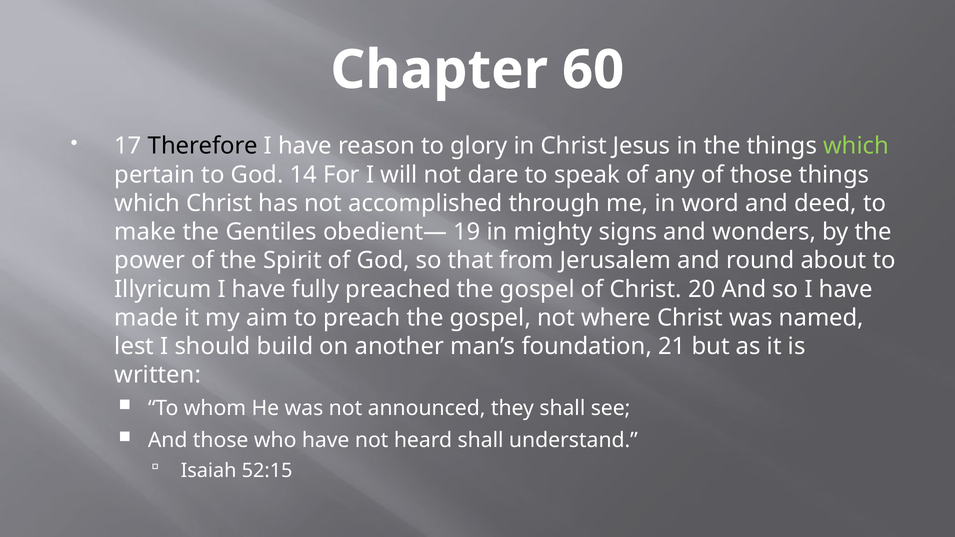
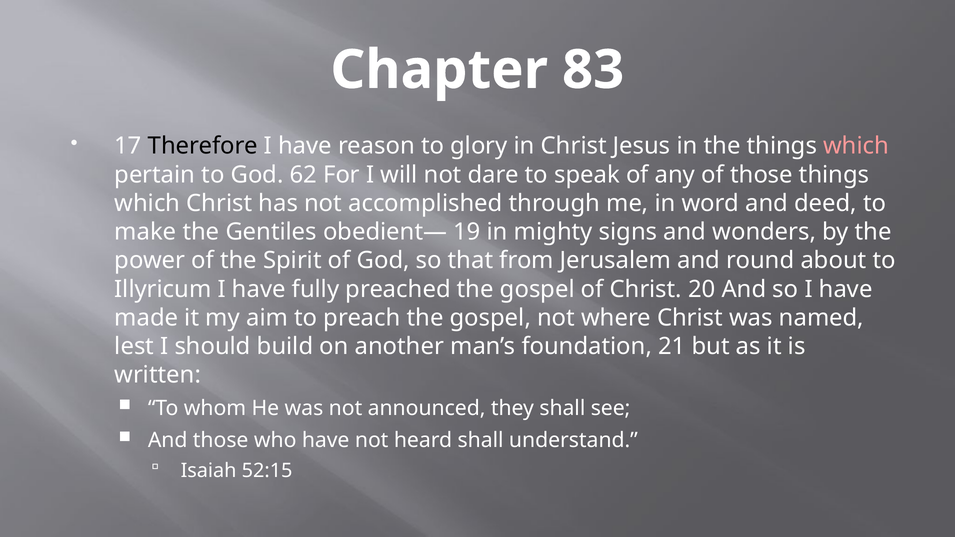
60: 60 -> 83
which at (856, 146) colour: light green -> pink
14: 14 -> 62
